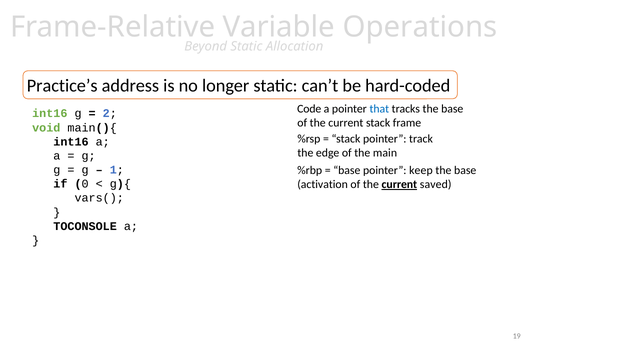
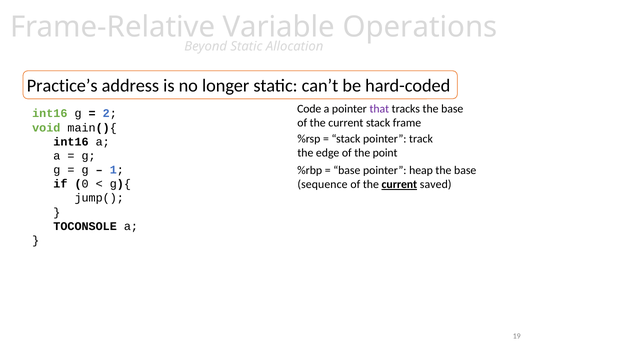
that colour: blue -> purple
main: main -> point
keep: keep -> heap
activation: activation -> sequence
vars(: vars( -> jump(
